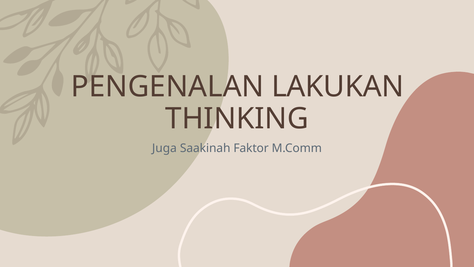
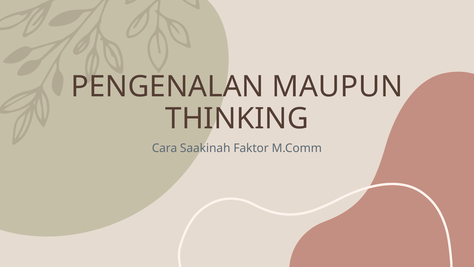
LAKUKAN: LAKUKAN -> MAUPUN
Juga: Juga -> Cara
